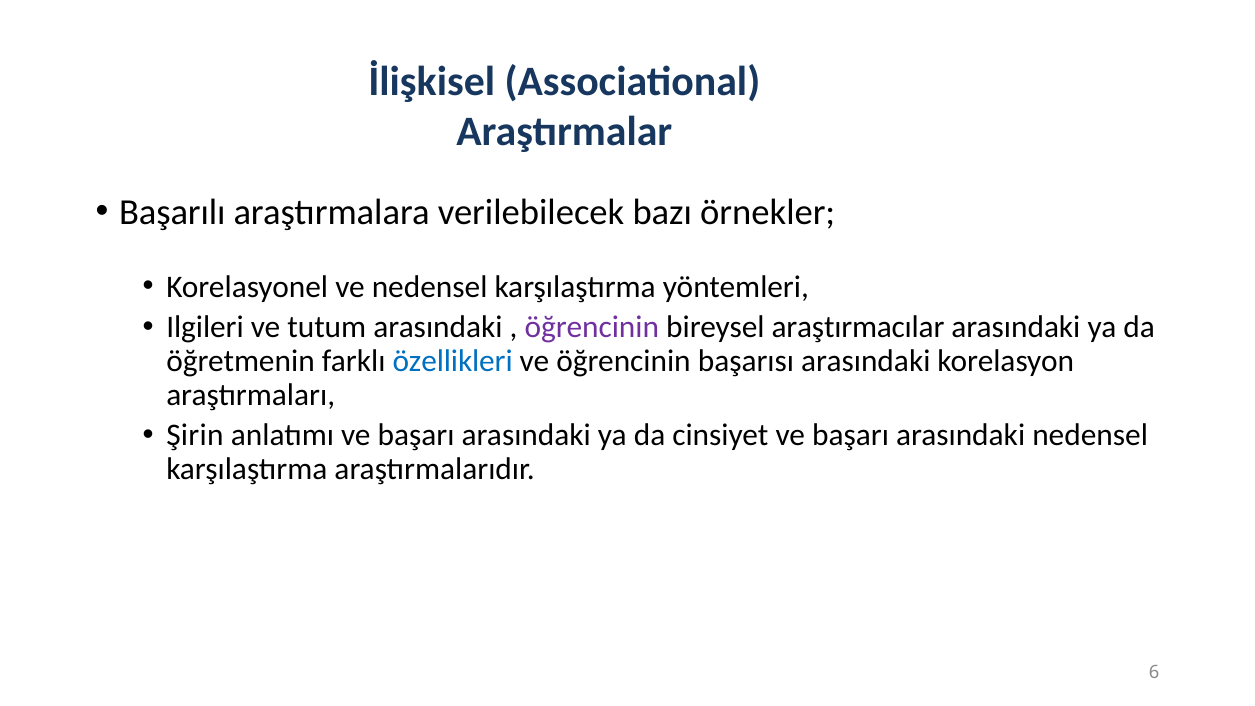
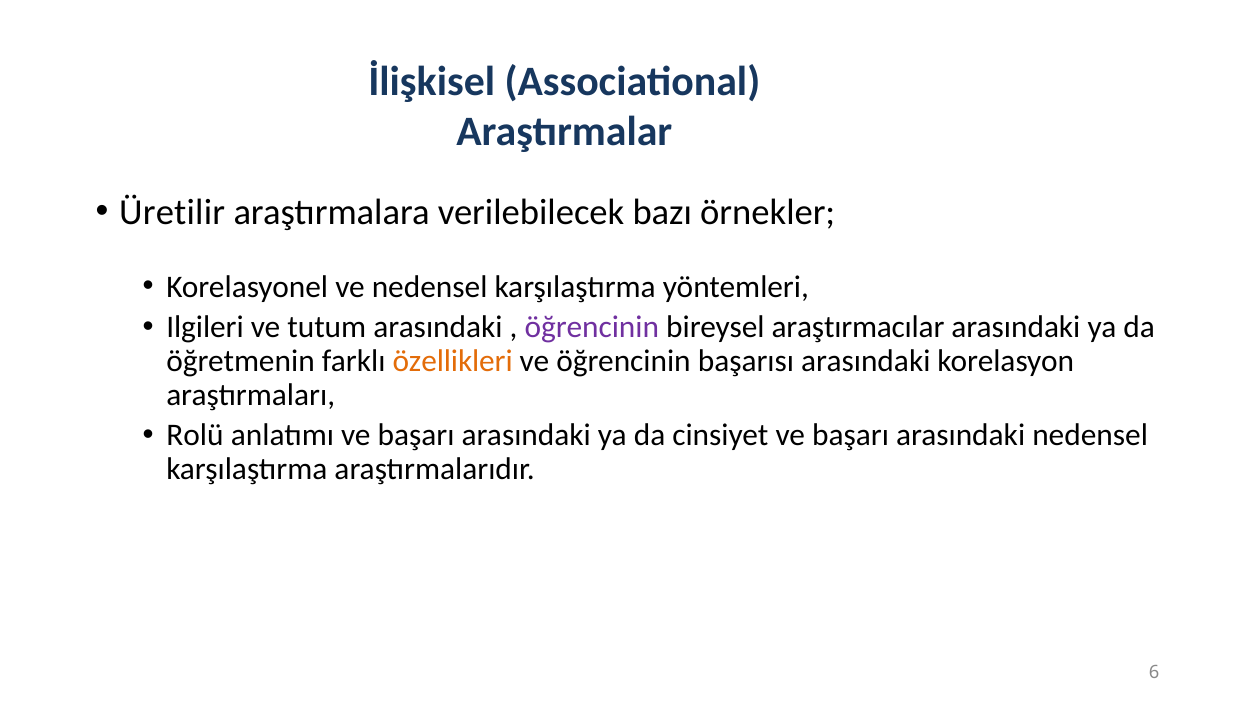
Başarılı: Başarılı -> Üretilir
özellikleri colour: blue -> orange
Şirin: Şirin -> Rolü
